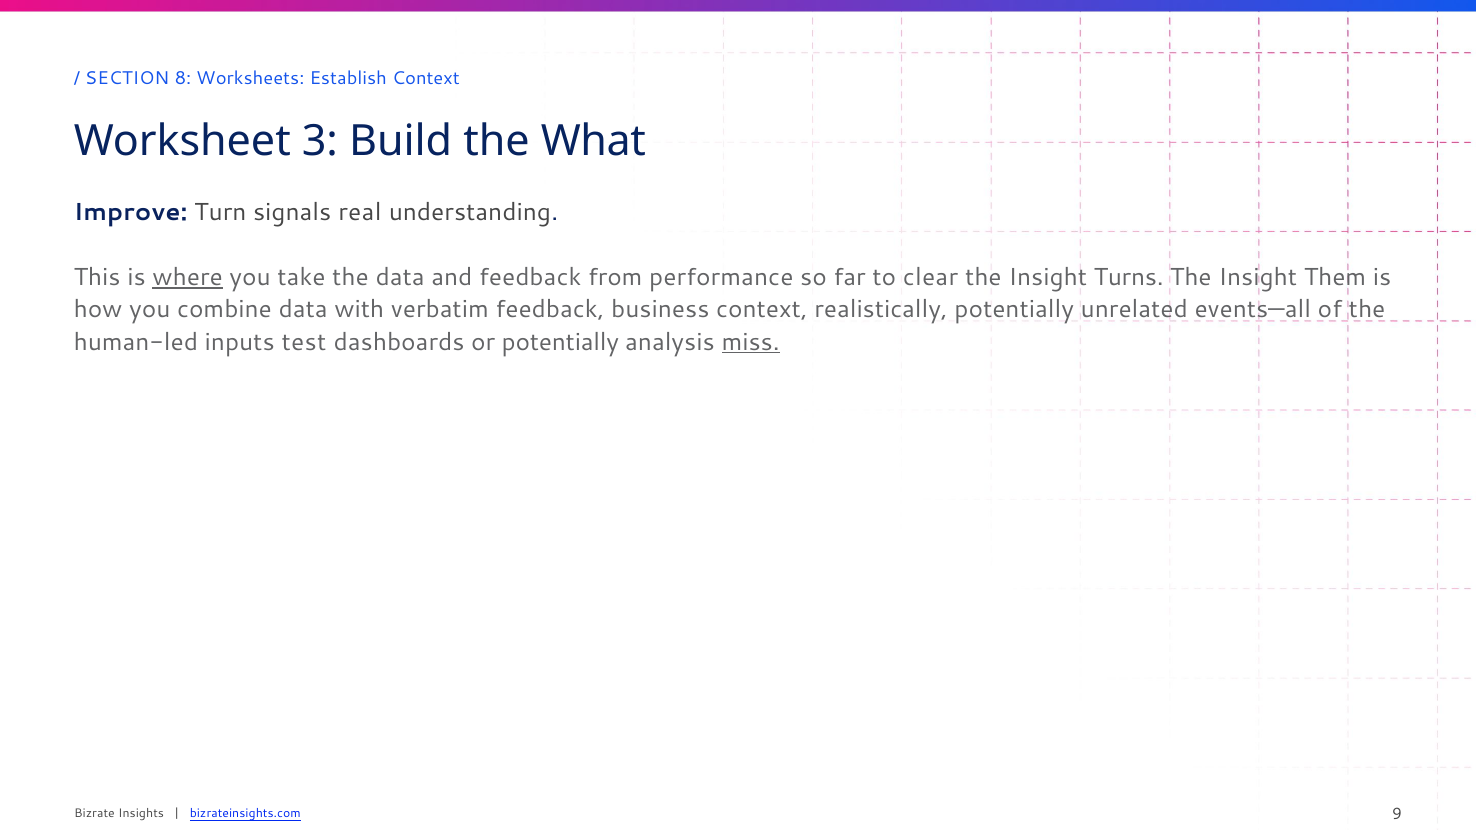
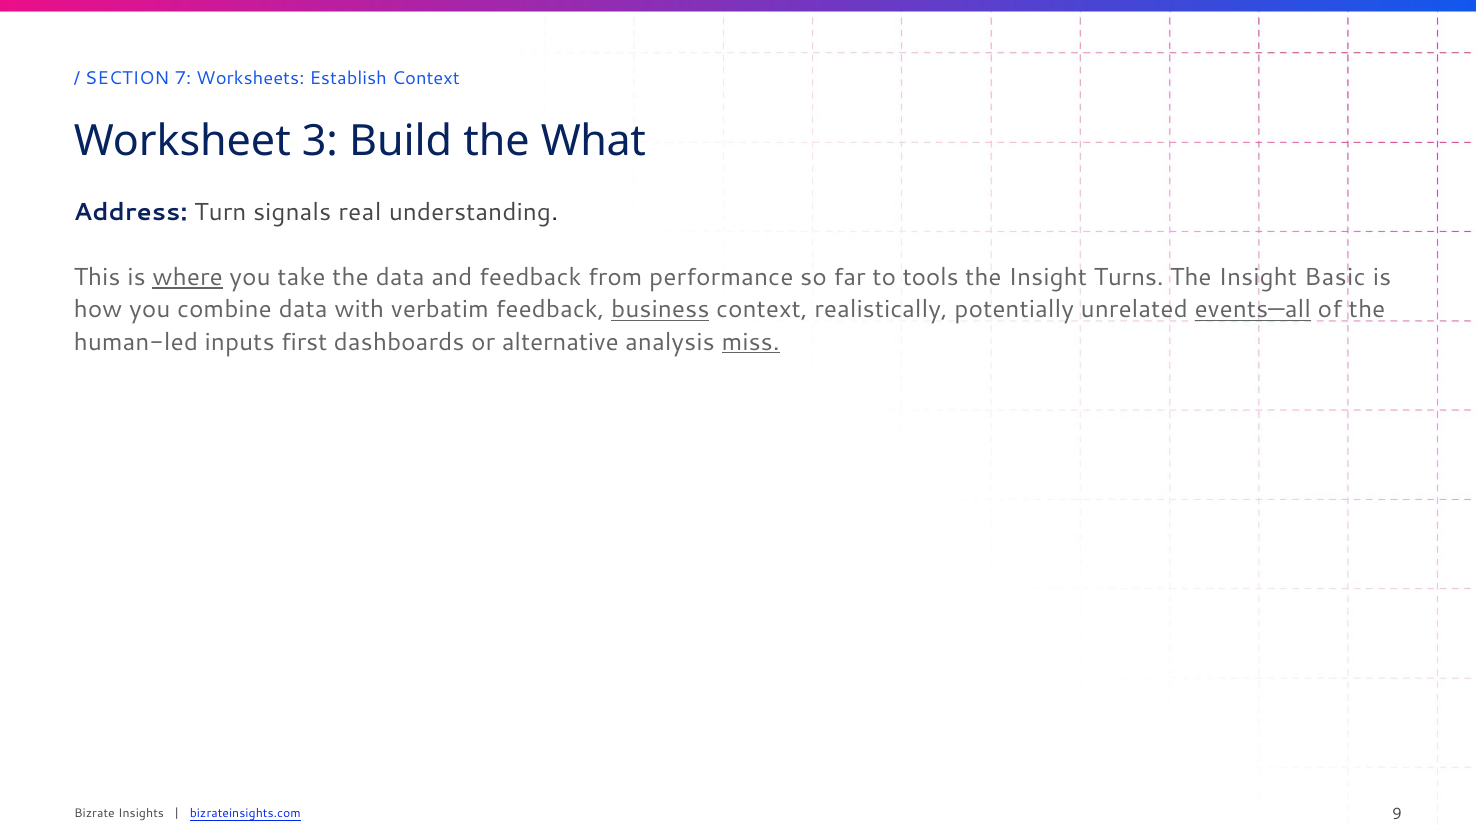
8: 8 -> 7
Improve: Improve -> Address
clear: clear -> tools
Them: Them -> Basic
business underline: none -> present
events—all underline: none -> present
test: test -> first
or potentially: potentially -> alternative
